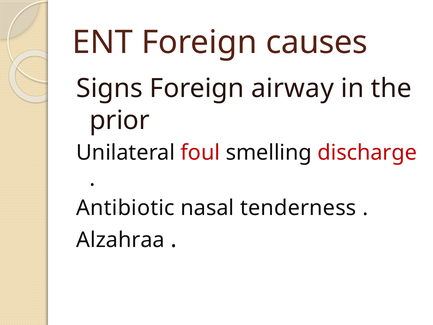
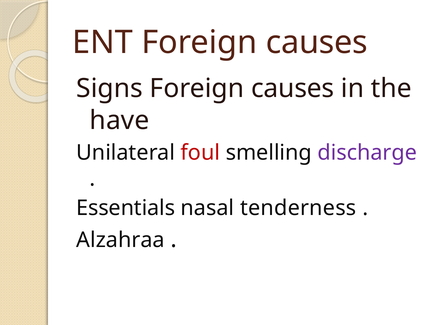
Signs Foreign airway: airway -> causes
prior: prior -> have
discharge colour: red -> purple
Antibiotic: Antibiotic -> Essentials
